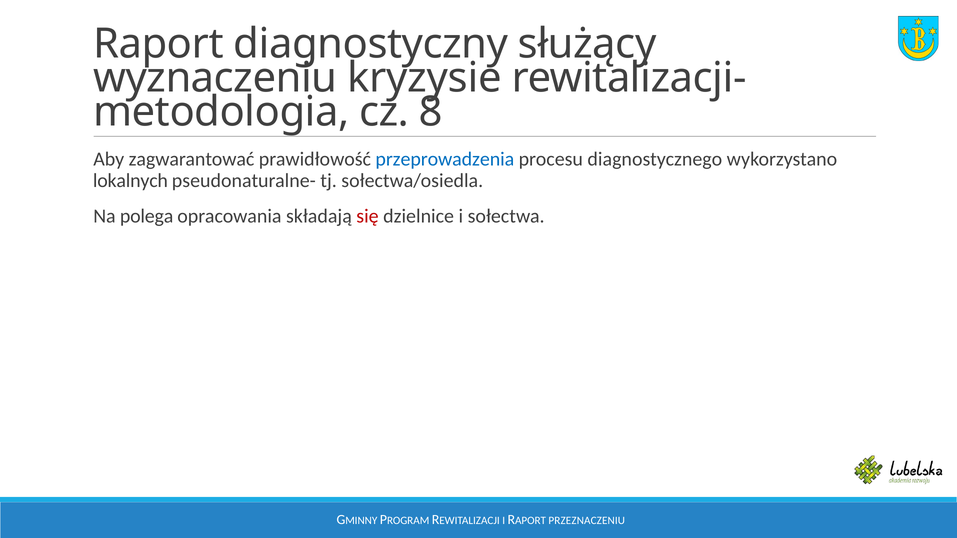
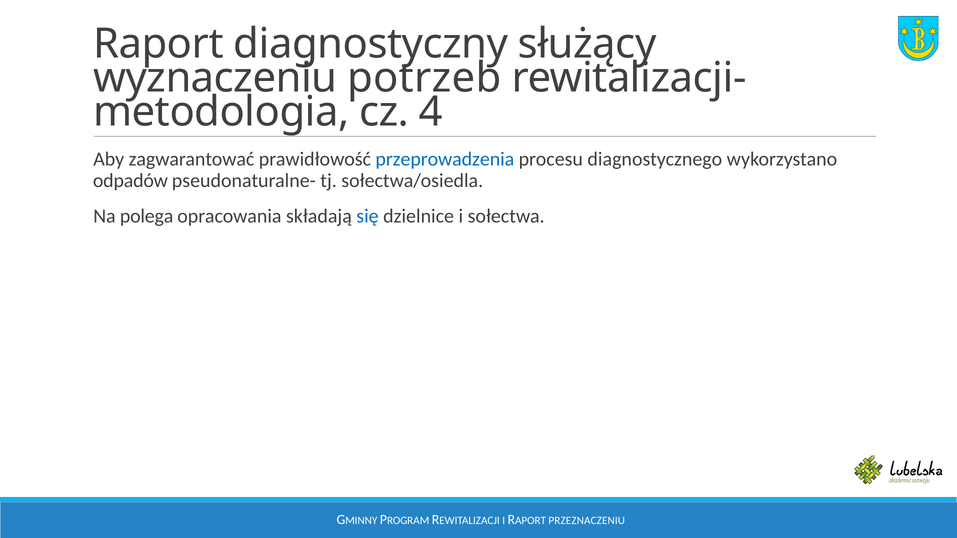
kryzysie: kryzysie -> potrzeb
8: 8 -> 4
lokalnych: lokalnych -> odpadów
się colour: red -> blue
